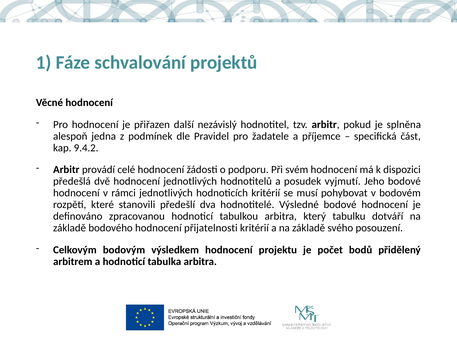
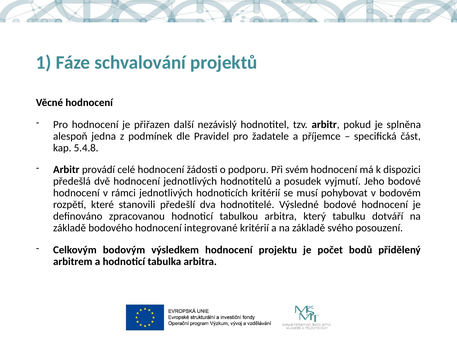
9.4.2: 9.4.2 -> 5.4.8
přijatelnosti: přijatelnosti -> integrované
